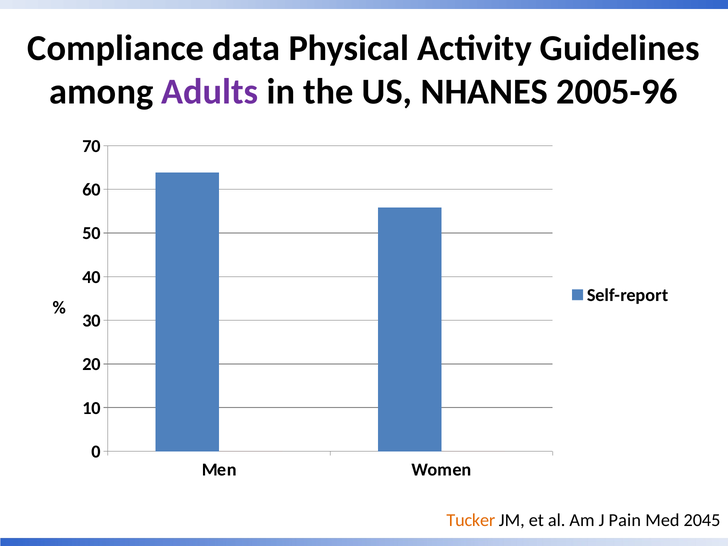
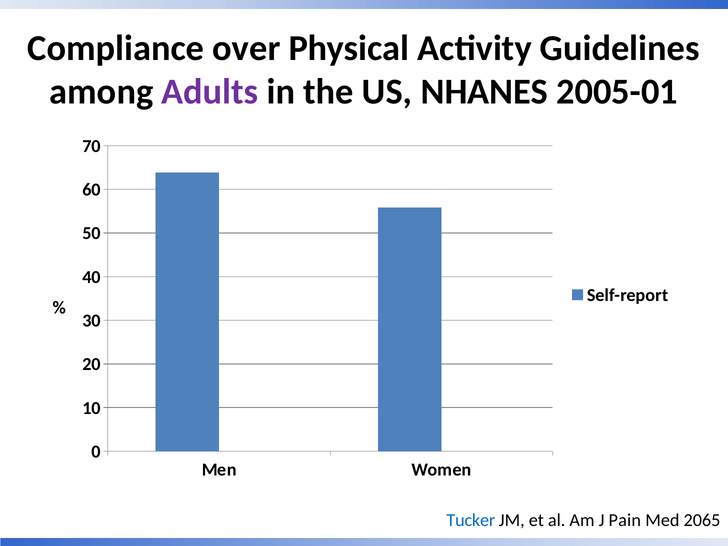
data: data -> over
2005-96: 2005-96 -> 2005-01
Tucker colour: orange -> blue
2045: 2045 -> 2065
